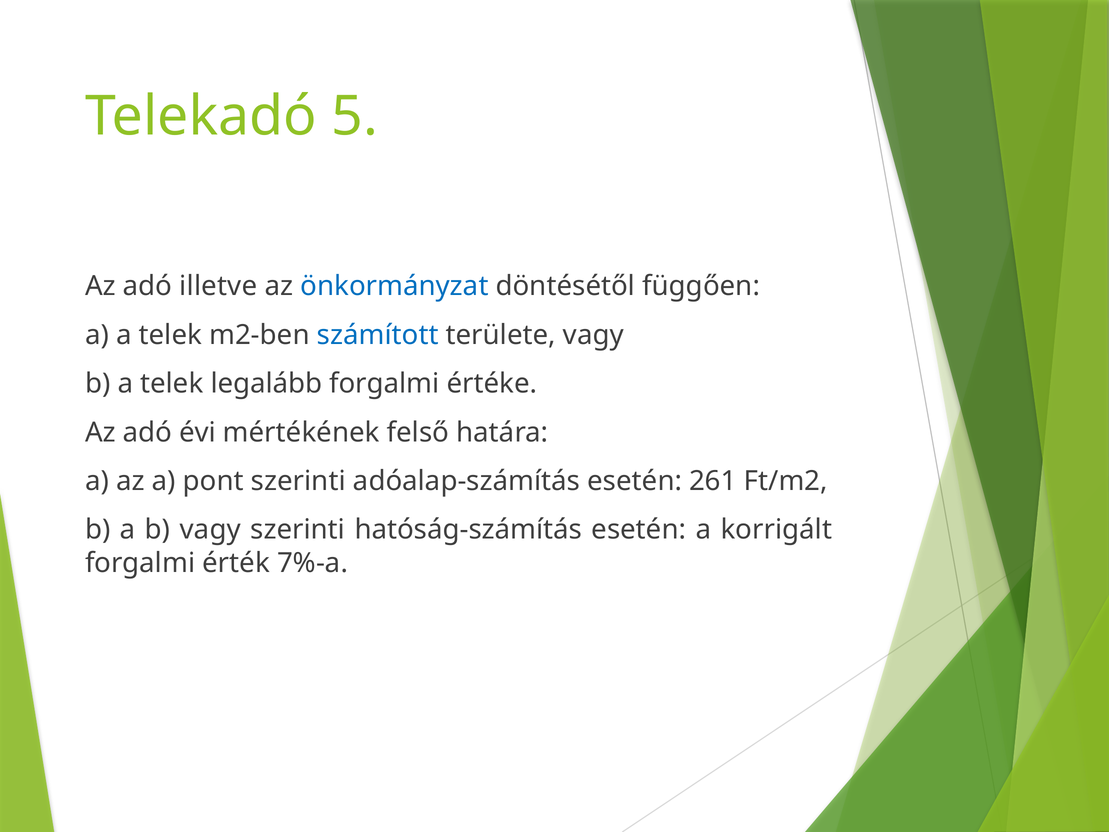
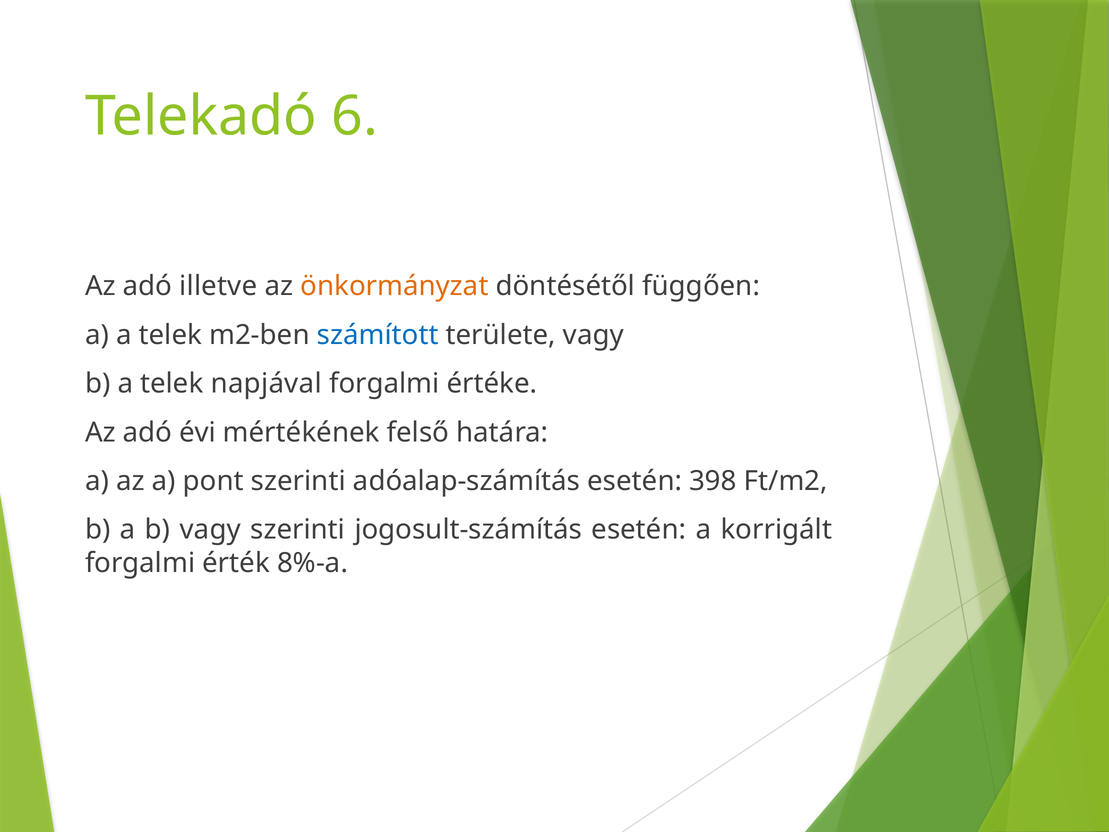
5: 5 -> 6
önkormányzat colour: blue -> orange
legalább: legalább -> napjával
261: 261 -> 398
hatóság-számítás: hatóság-számítás -> jogosult-számítás
7%-a: 7%-a -> 8%-a
